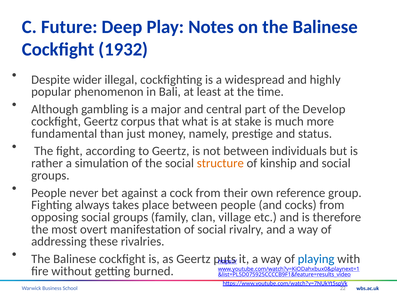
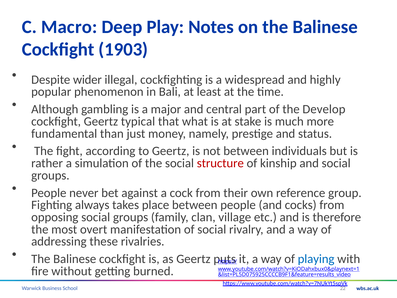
Future: Future -> Macro
1932: 1932 -> 1903
corpus: corpus -> typical
structure colour: orange -> red
